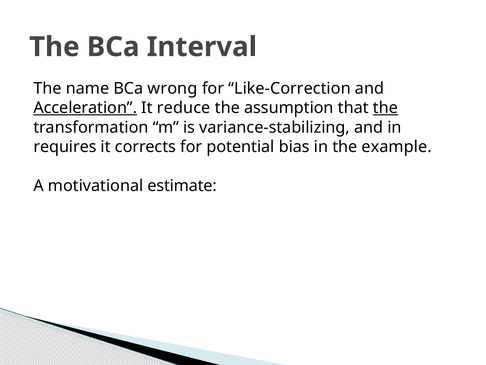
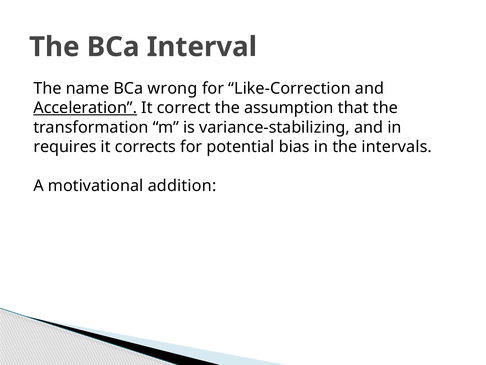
reduce: reduce -> correct
the at (385, 108) underline: present -> none
example: example -> intervals
estimate: estimate -> addition
